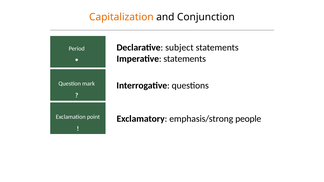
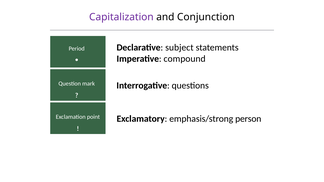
Capitalization colour: orange -> purple
Imperative statements: statements -> compound
people: people -> person
